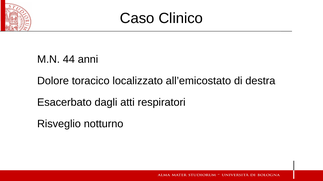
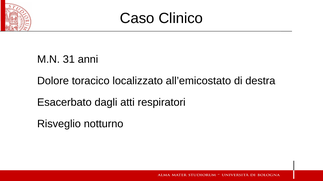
44: 44 -> 31
